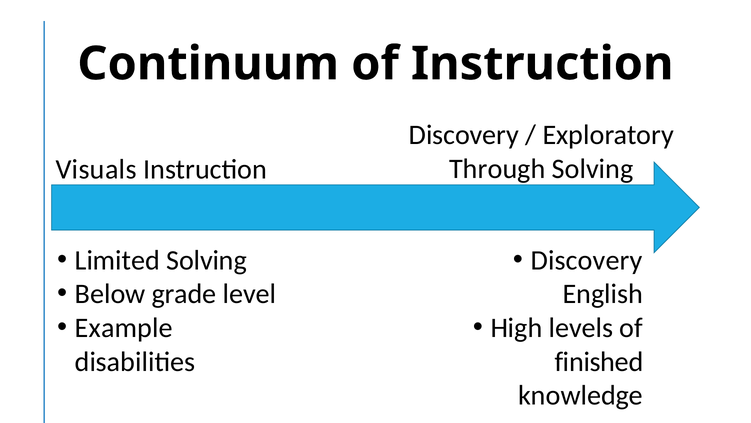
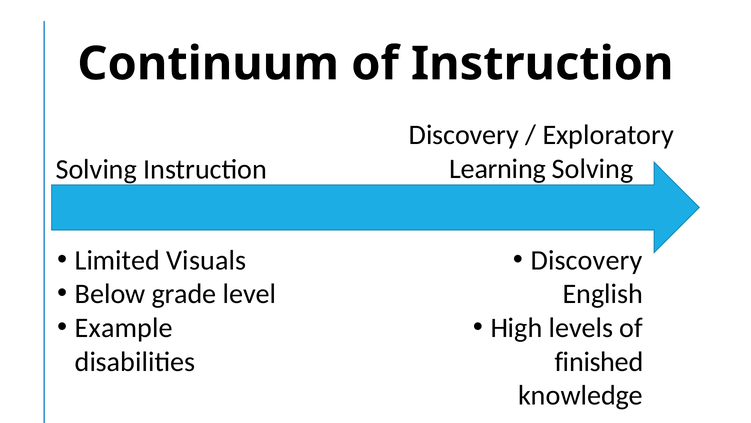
Through: Through -> Learning
Visuals at (96, 169): Visuals -> Solving
Limited Solving: Solving -> Visuals
